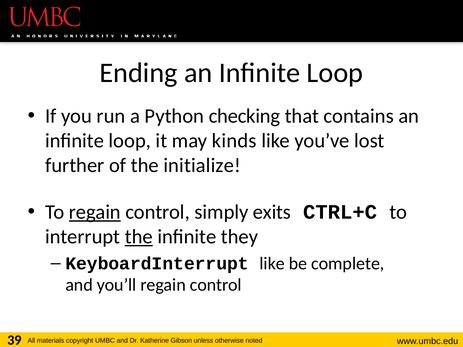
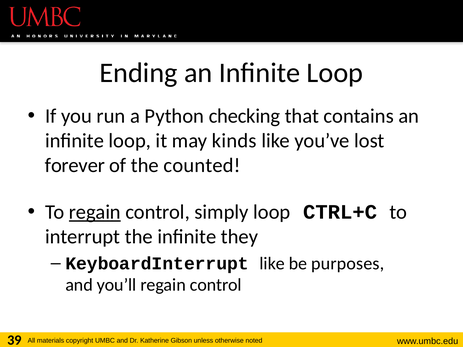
further: further -> forever
initialize: initialize -> counted
simply exits: exits -> loop
the at (139, 237) underline: present -> none
complete: complete -> purposes
